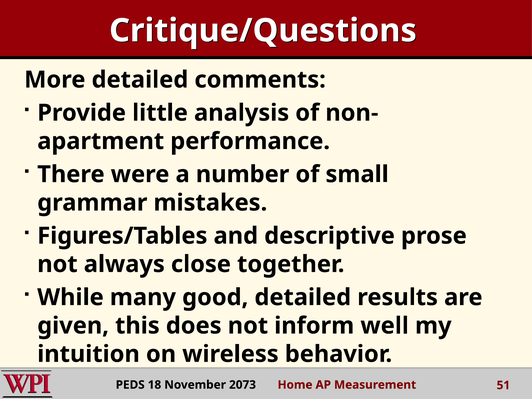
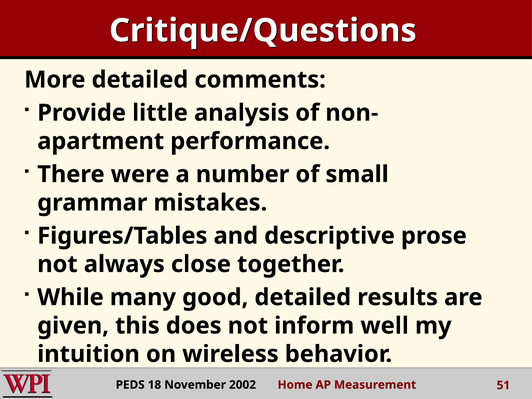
2073: 2073 -> 2002
